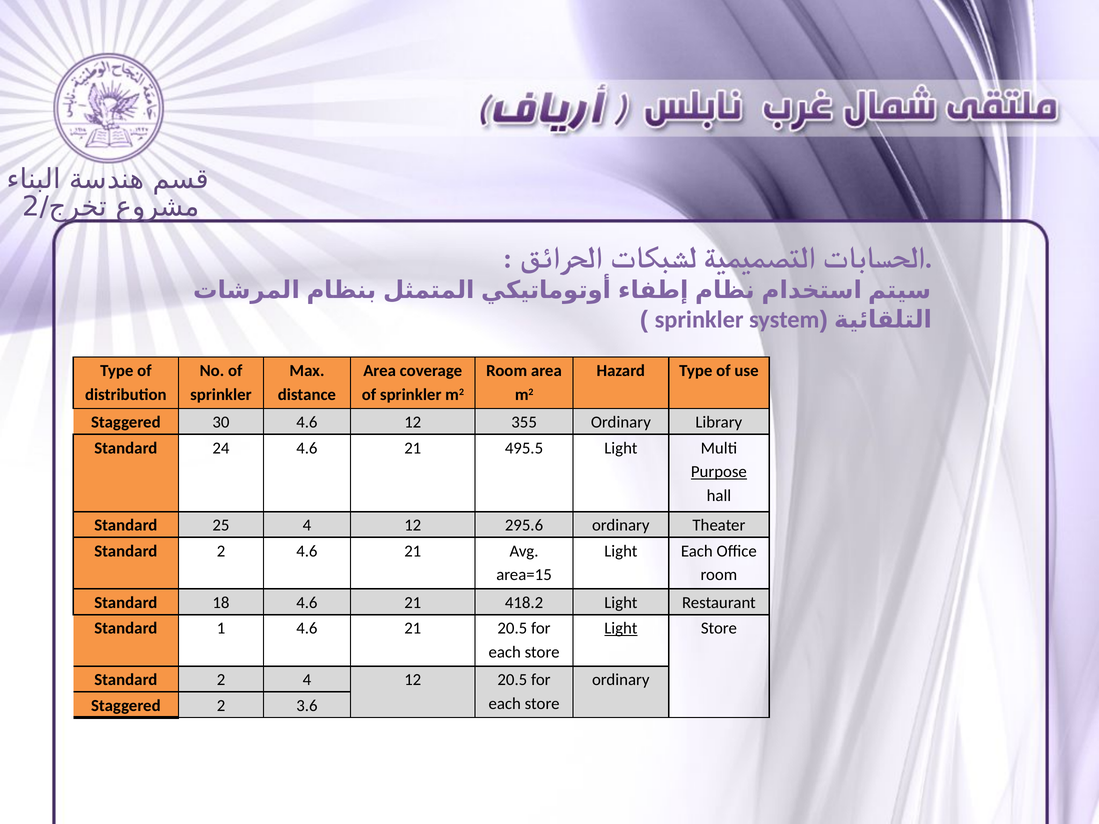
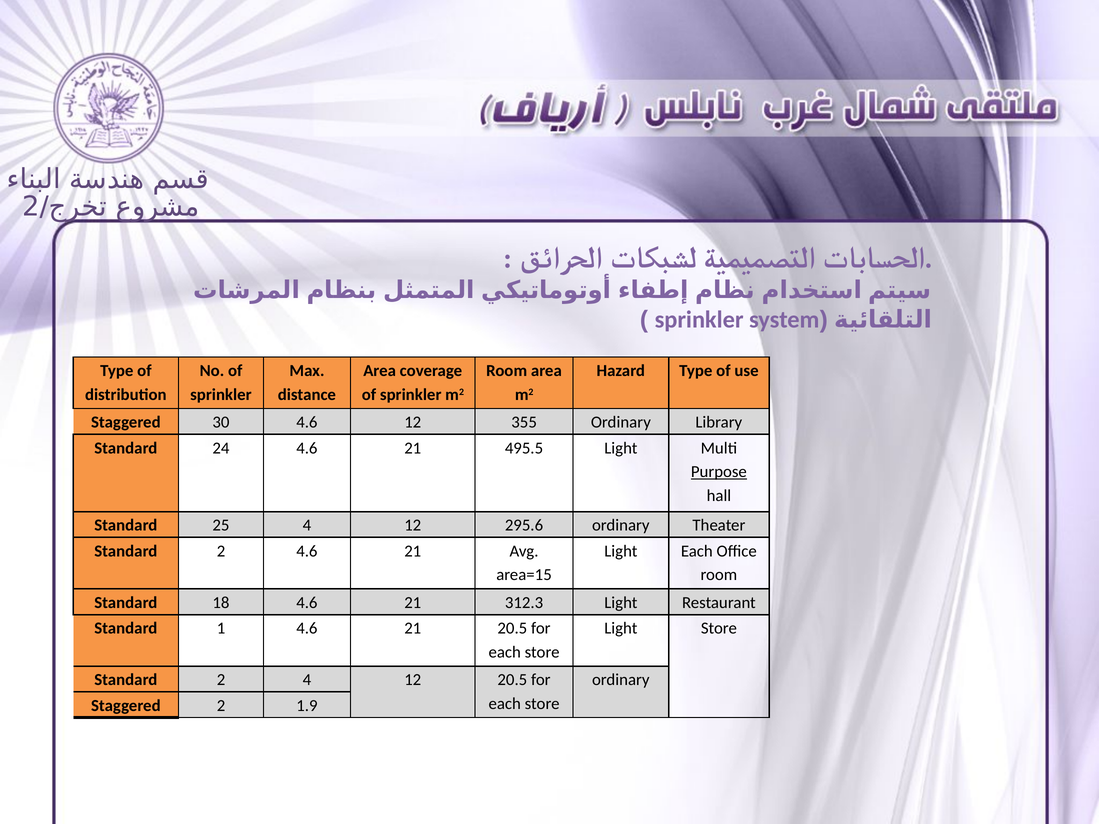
418.2: 418.2 -> 312.3
Light at (621, 628) underline: present -> none
3.6: 3.6 -> 1.9
